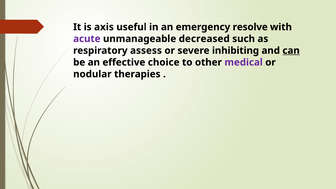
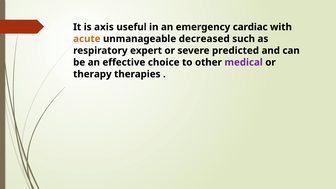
resolve: resolve -> cardiac
acute colour: purple -> orange
assess: assess -> expert
inhibiting: inhibiting -> predicted
can underline: present -> none
nodular: nodular -> therapy
